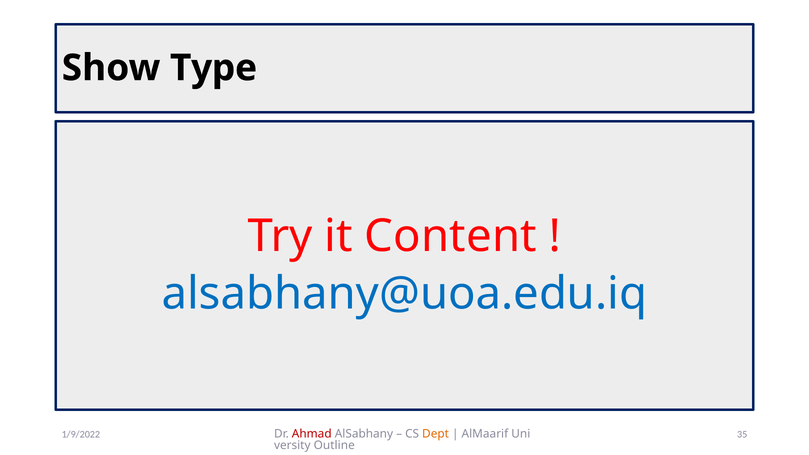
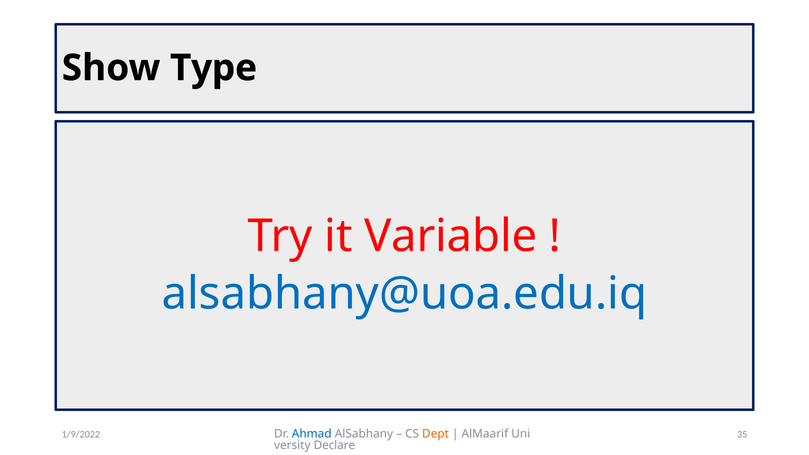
Content: Content -> Variable
Ahmad colour: red -> blue
Outline: Outline -> Declare
